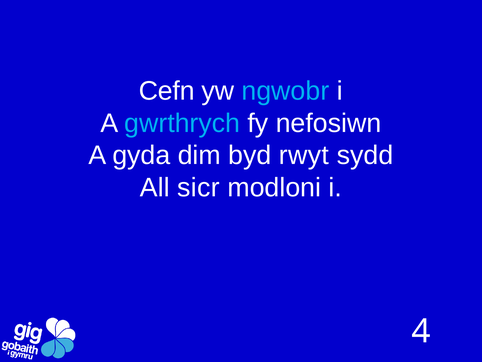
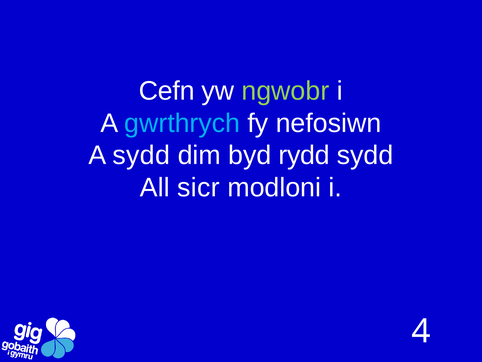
ngwobr colour: light blue -> light green
A gyda: gyda -> sydd
rwyt: rwyt -> rydd
